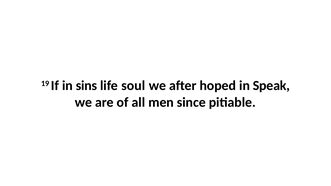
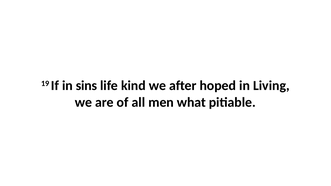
soul: soul -> kind
Speak: Speak -> Living
since: since -> what
